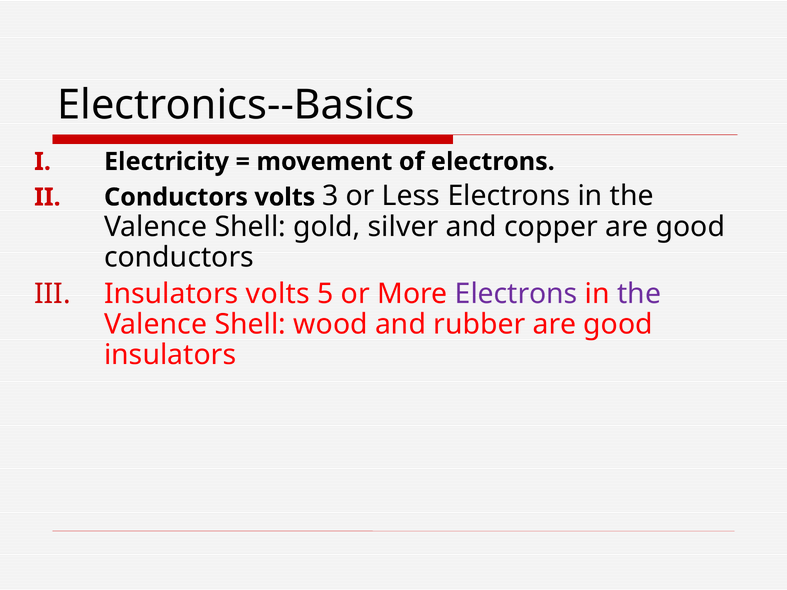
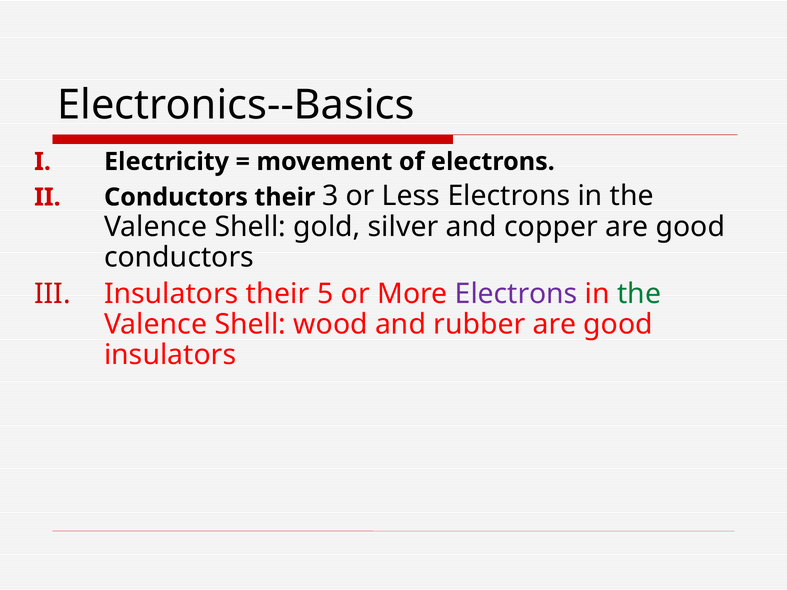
Conductors volts: volts -> their
Insulators volts: volts -> their
the at (639, 294) colour: purple -> green
